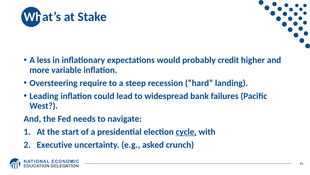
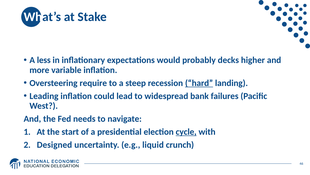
credit: credit -> decks
hard underline: none -> present
Executive: Executive -> Designed
asked: asked -> liquid
